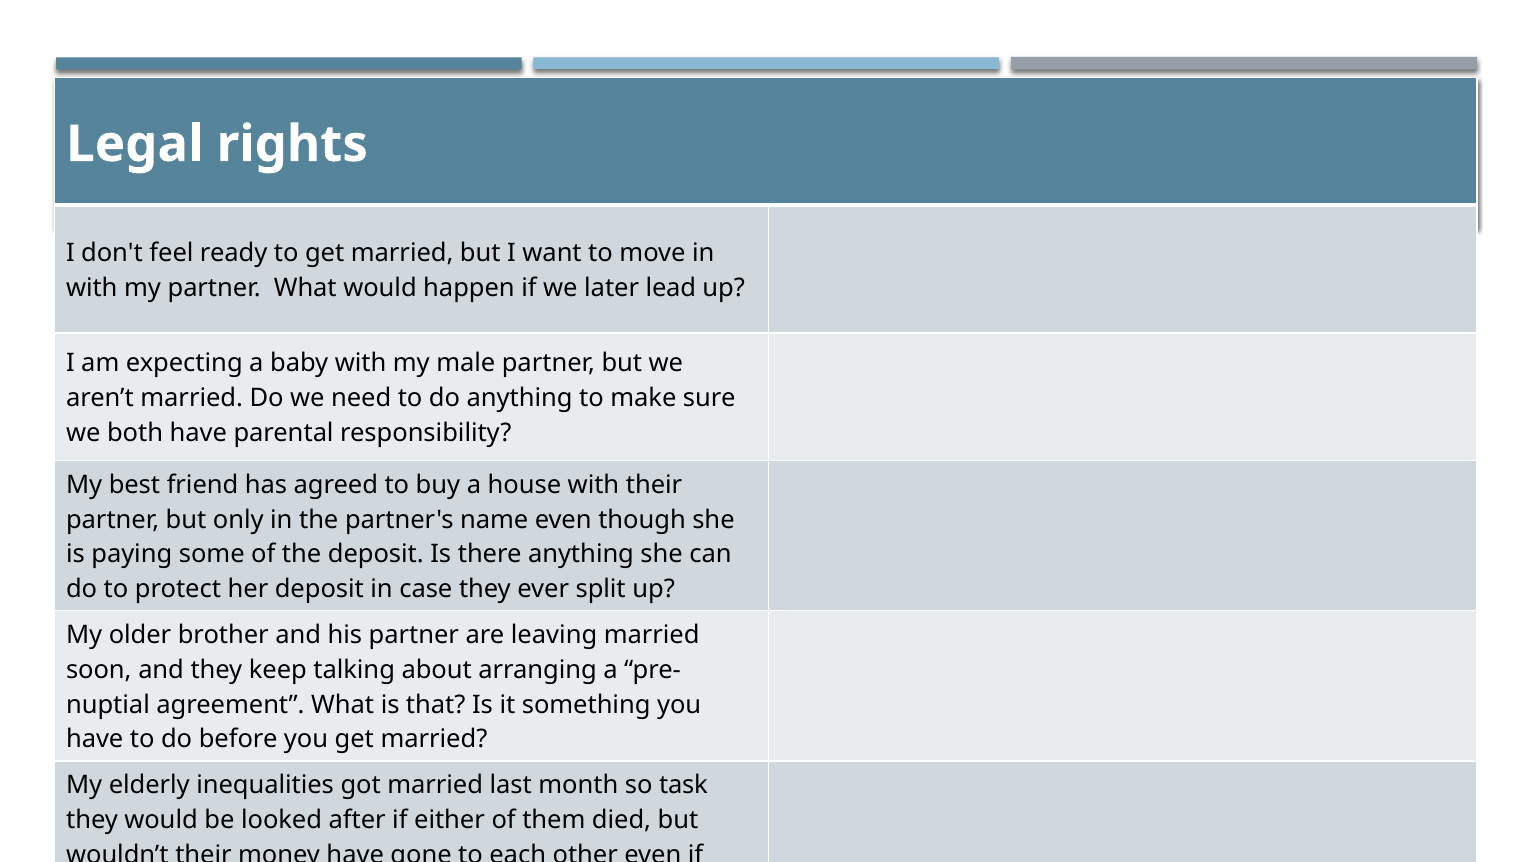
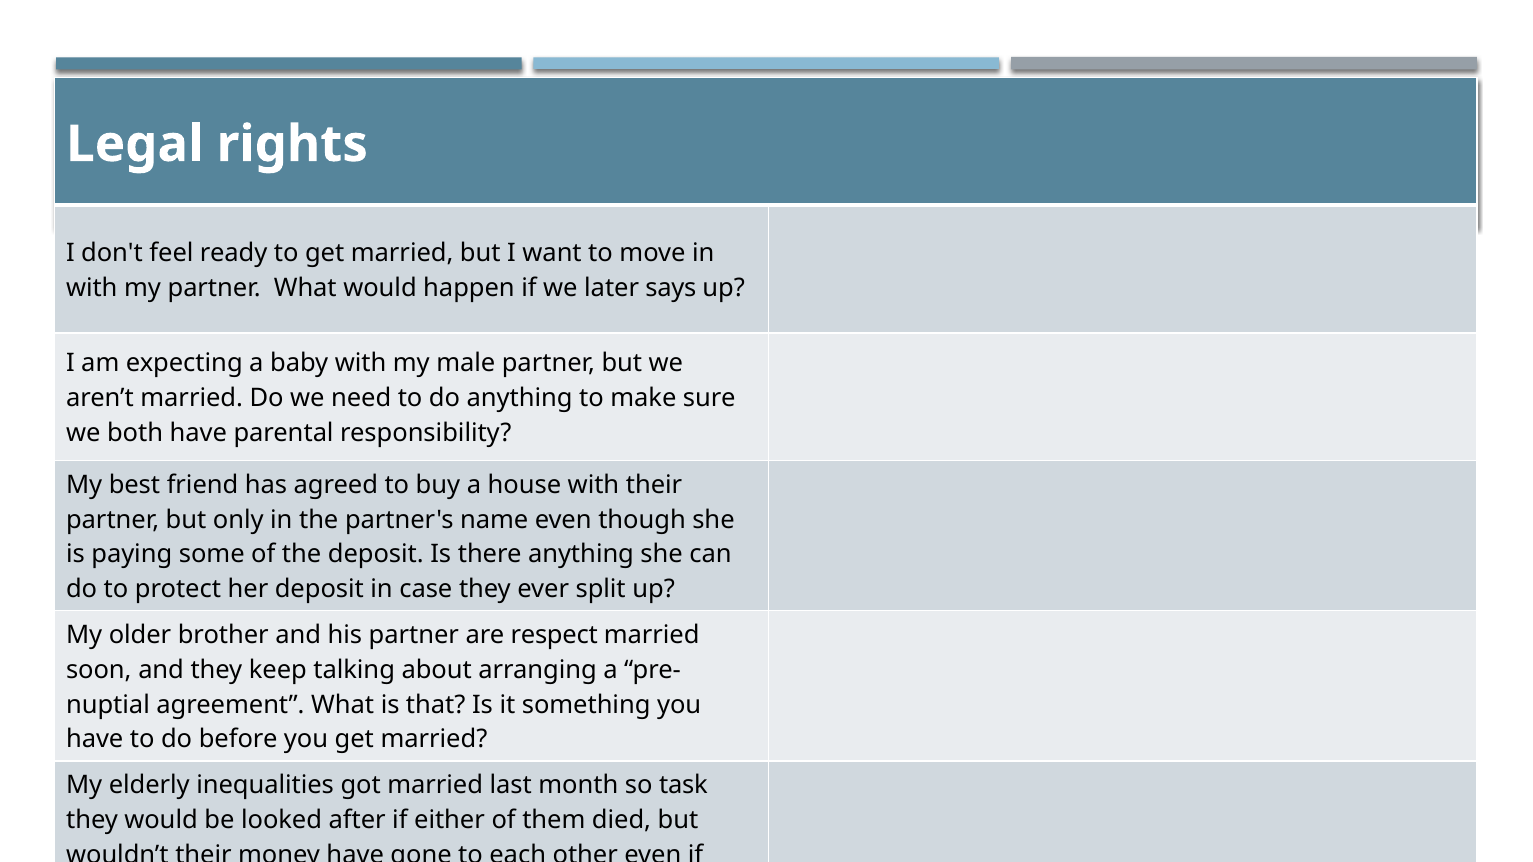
lead: lead -> says
leaving: leaving -> respect
